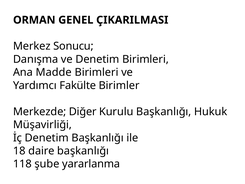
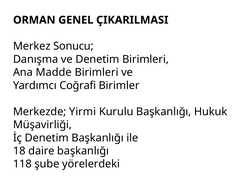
Fakülte: Fakülte -> Coğrafi
Diğer: Diğer -> Yirmi
yararlanma: yararlanma -> yörelerdeki
